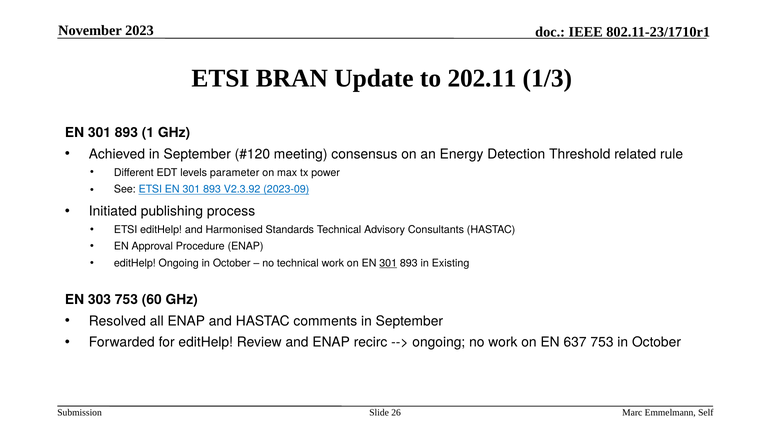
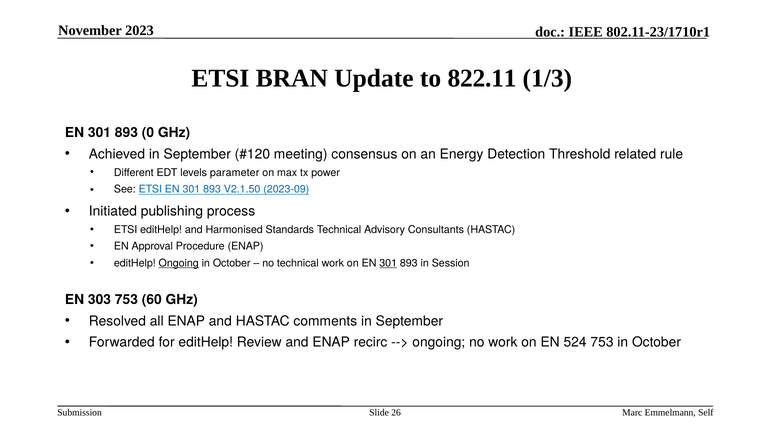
202.11: 202.11 -> 822.11
1: 1 -> 0
V2.3.92: V2.3.92 -> V2.1.50
Ongoing at (179, 263) underline: none -> present
Existing: Existing -> Session
637: 637 -> 524
